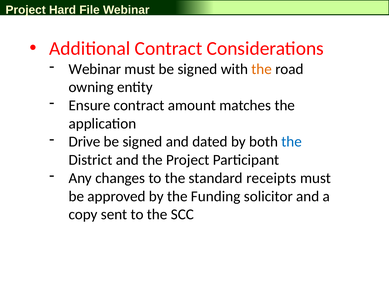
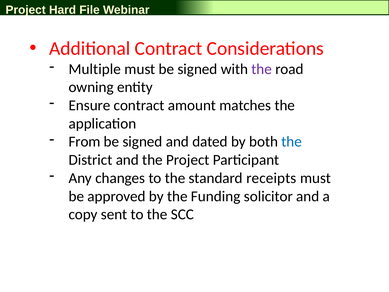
Webinar at (95, 69): Webinar -> Multiple
the at (262, 69) colour: orange -> purple
Drive: Drive -> From
